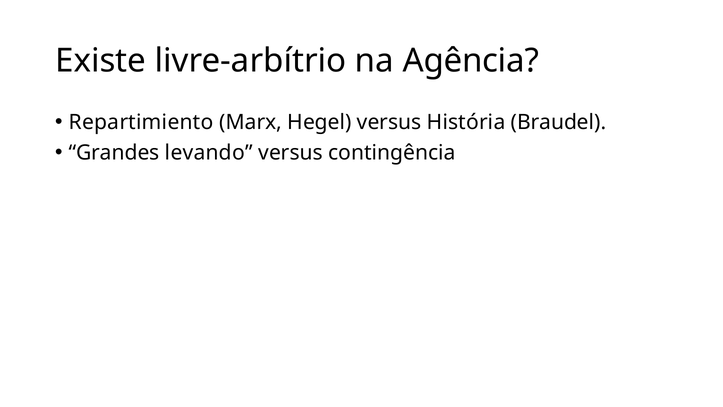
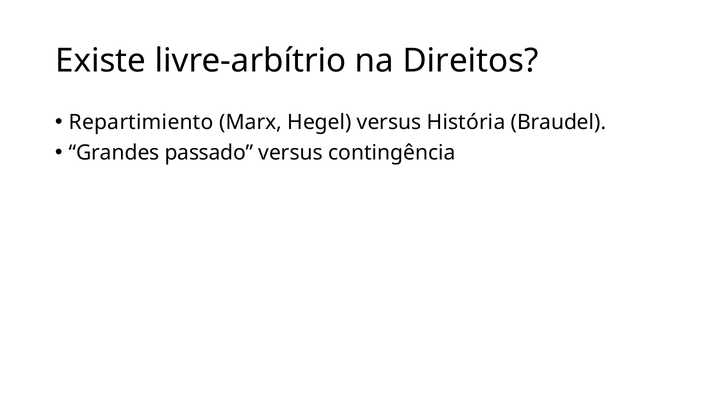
Agência: Agência -> Direitos
levando: levando -> passado
